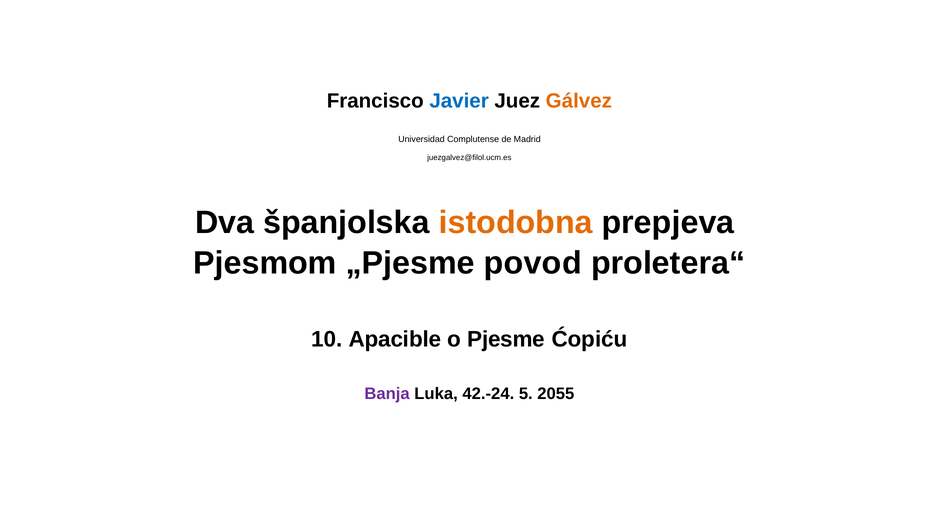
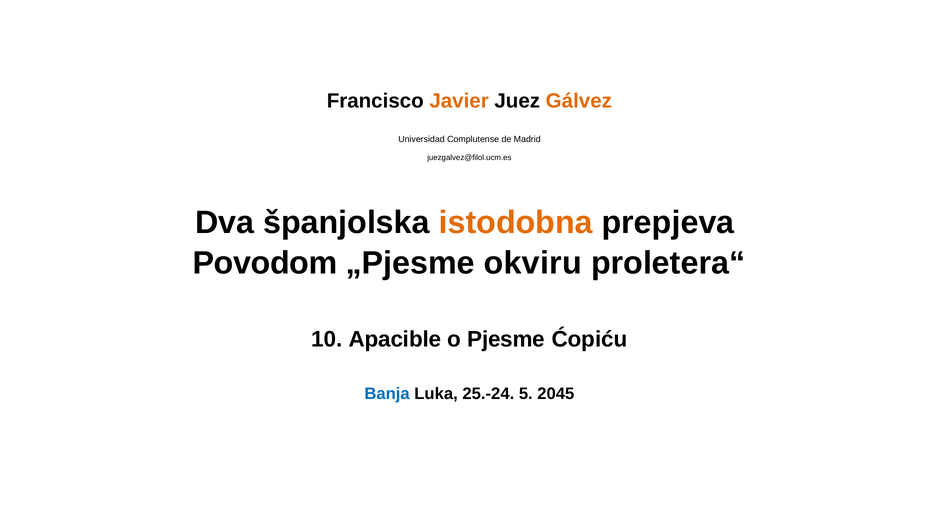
Javier colour: blue -> orange
Pjesmom: Pjesmom -> Povodom
povod: povod -> okviru
Banja colour: purple -> blue
42.-24: 42.-24 -> 25.-24
2055: 2055 -> 2045
